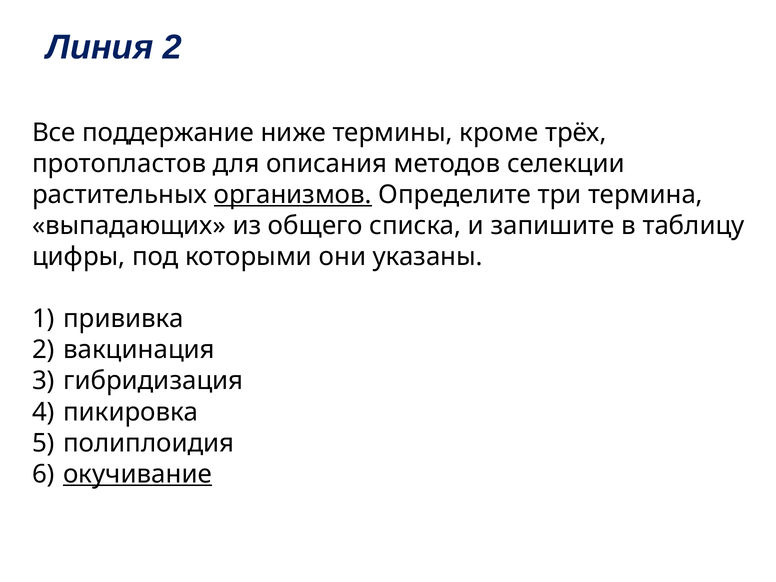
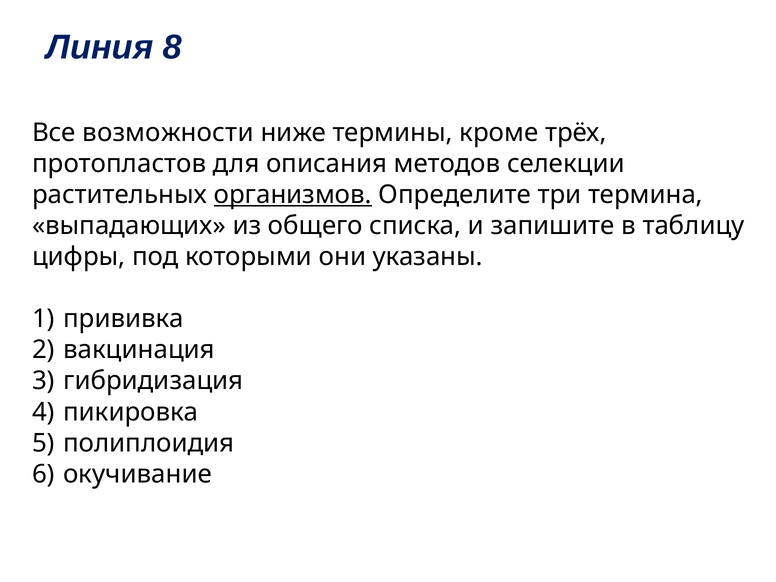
Линия 2: 2 -> 8
поддержание: поддержание -> возможности
окучивание underline: present -> none
